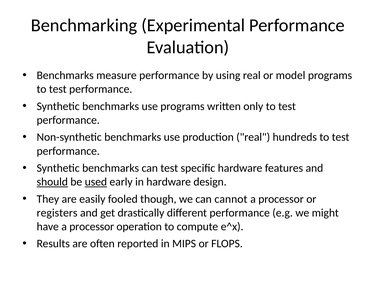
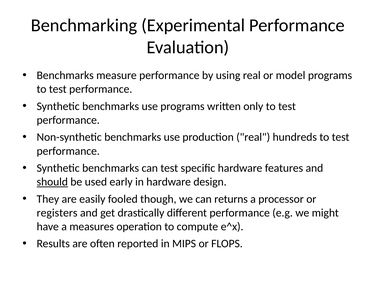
used underline: present -> none
cannot: cannot -> returns
have a processor: processor -> measures
